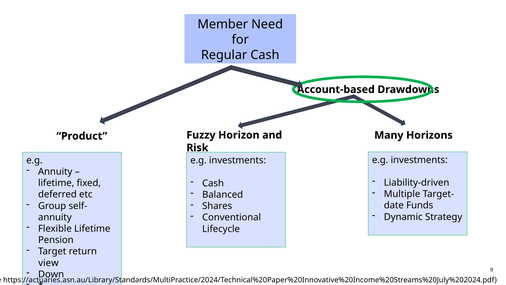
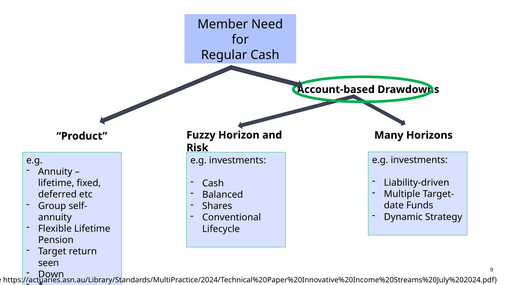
view: view -> seen
